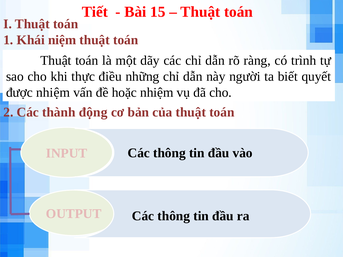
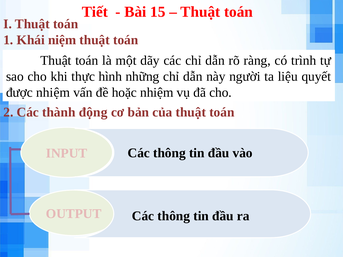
điều: điều -> hình
biết: biết -> liệu
